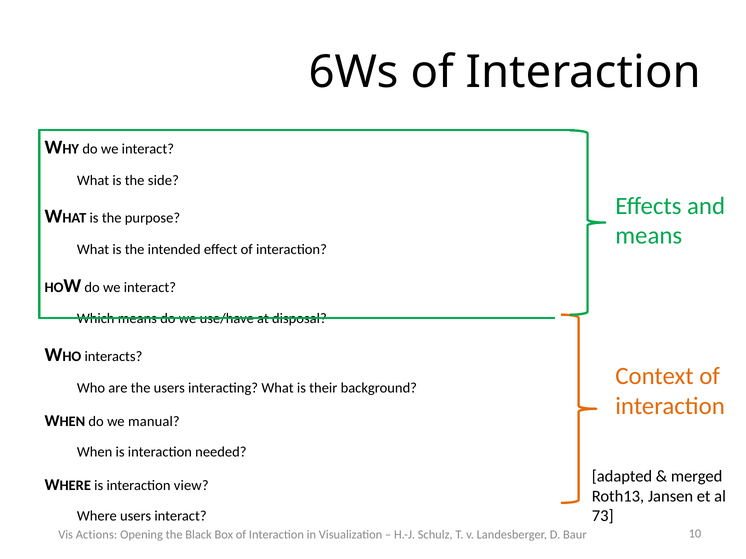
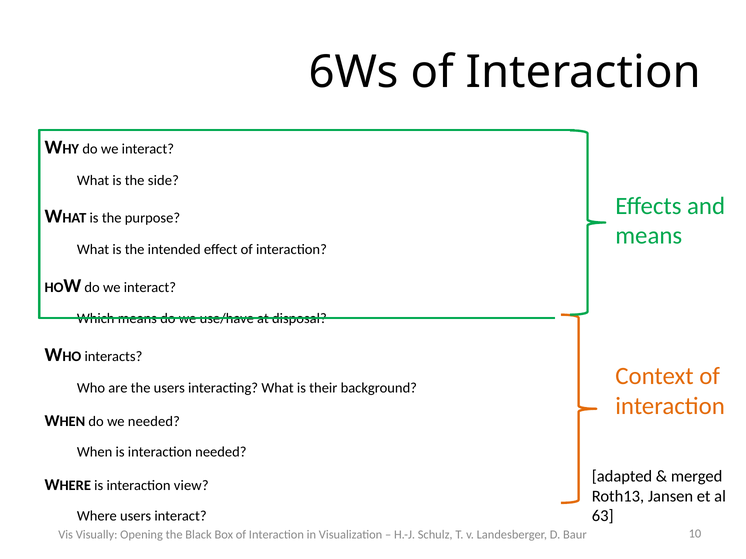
we manual: manual -> needed
73: 73 -> 63
Actions: Actions -> Visually
